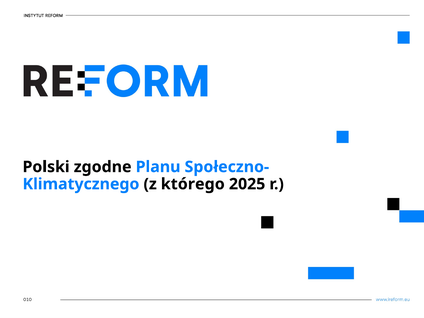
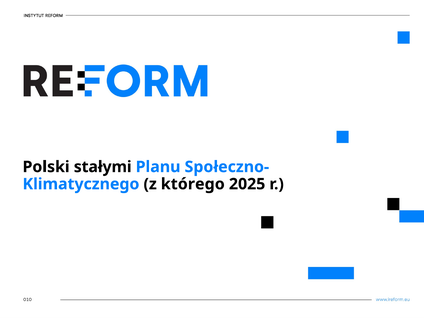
zgodne: zgodne -> stałymi
